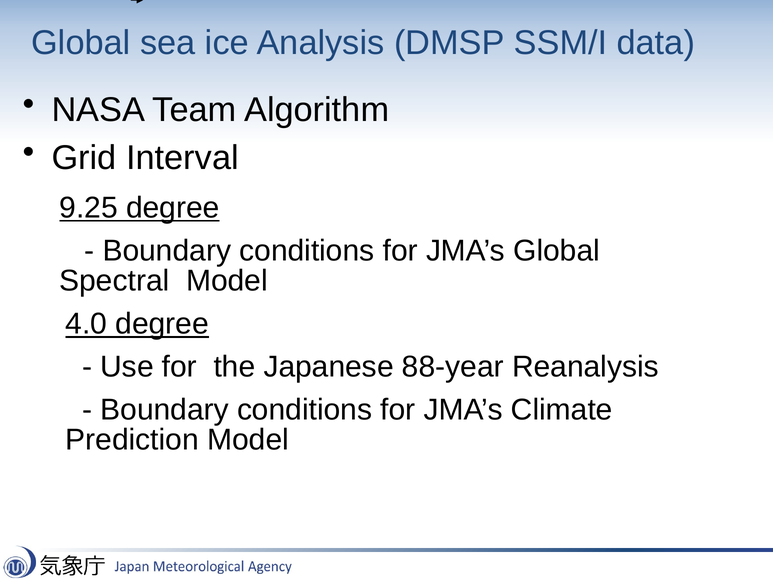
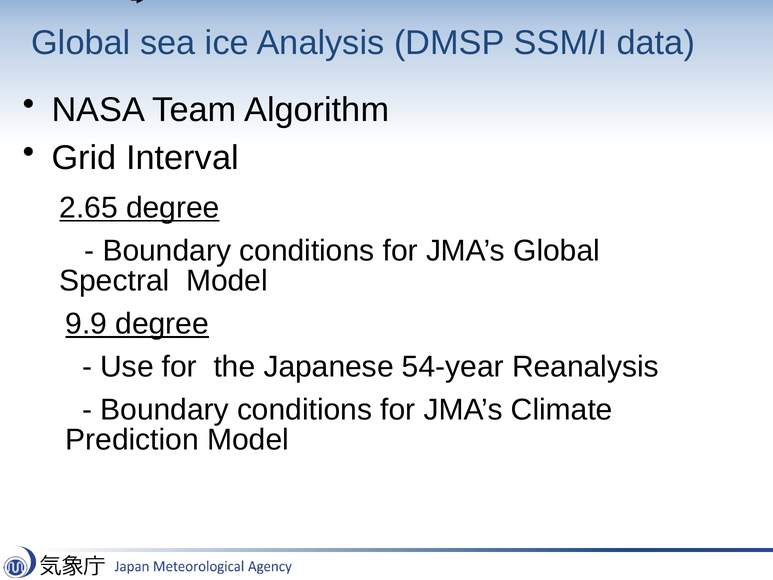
9.25: 9.25 -> 2.65
4.0: 4.0 -> 9.9
88-year: 88-year -> 54-year
